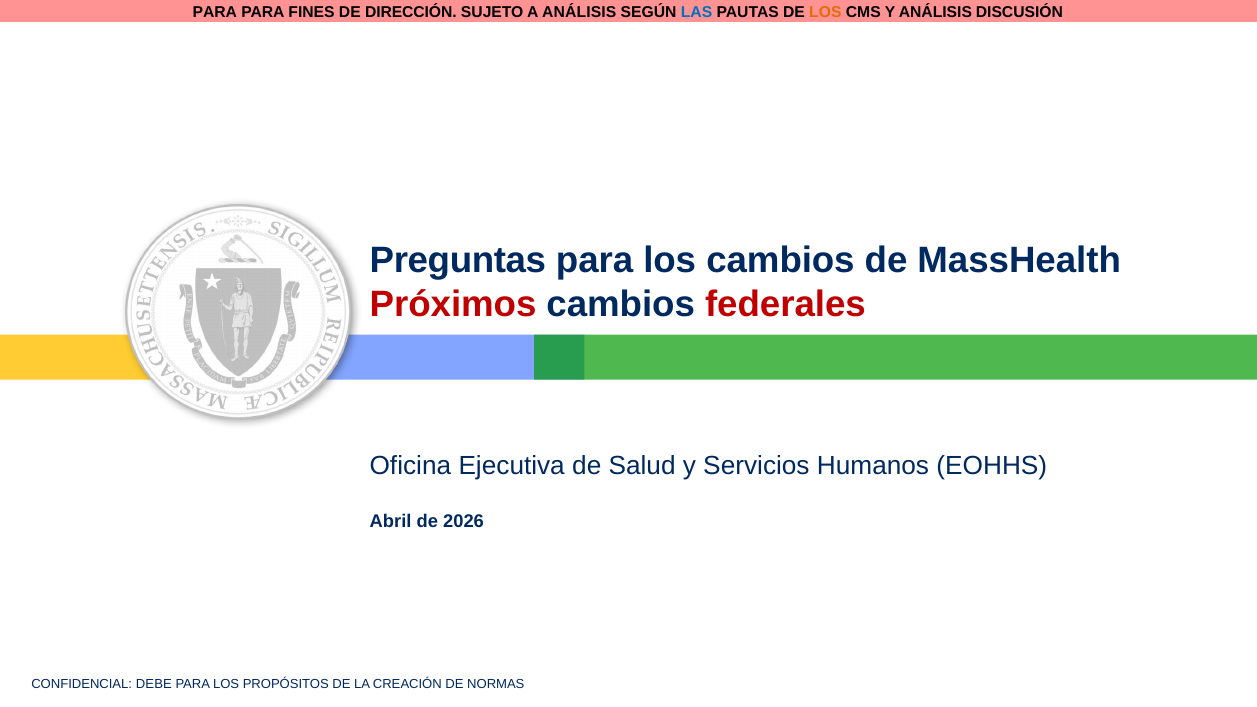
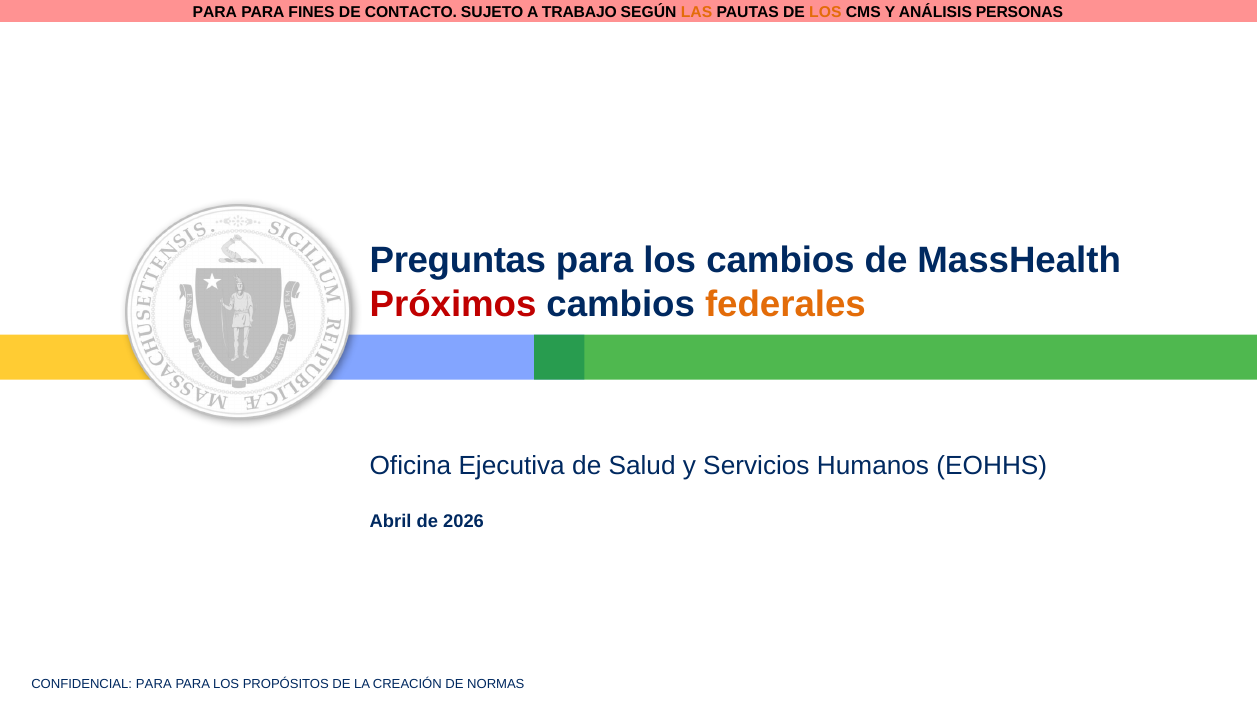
DIRECCIÓN: DIRECCIÓN -> CONTACTO
A ANÁLISIS: ANÁLISIS -> TRABAJO
LAS colour: blue -> orange
DISCUSIÓN: DISCUSIÓN -> PERSONAS
federales colour: red -> orange
DEBE at (154, 684): DEBE -> PARA
